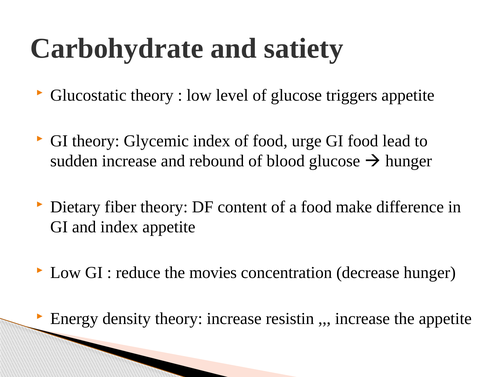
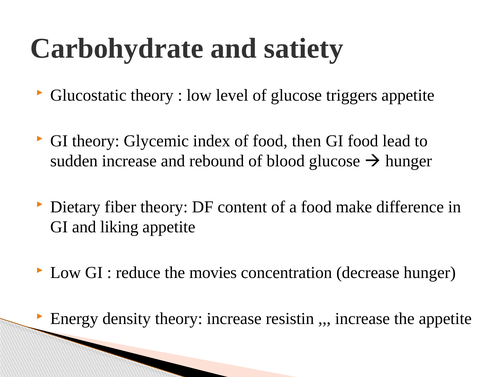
urge: urge -> then
and index: index -> liking
